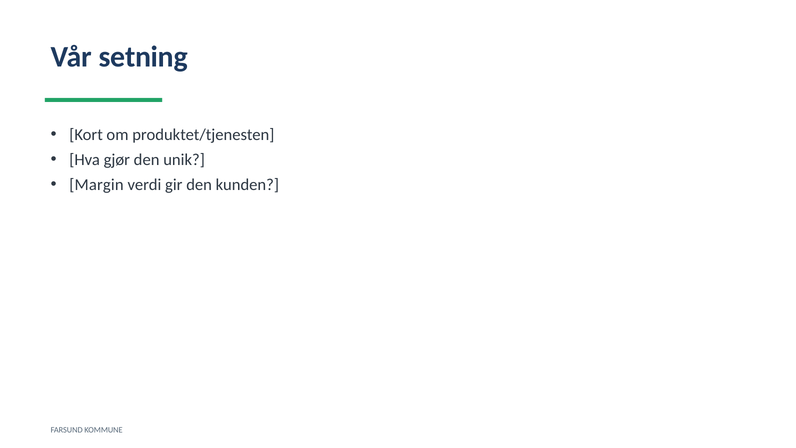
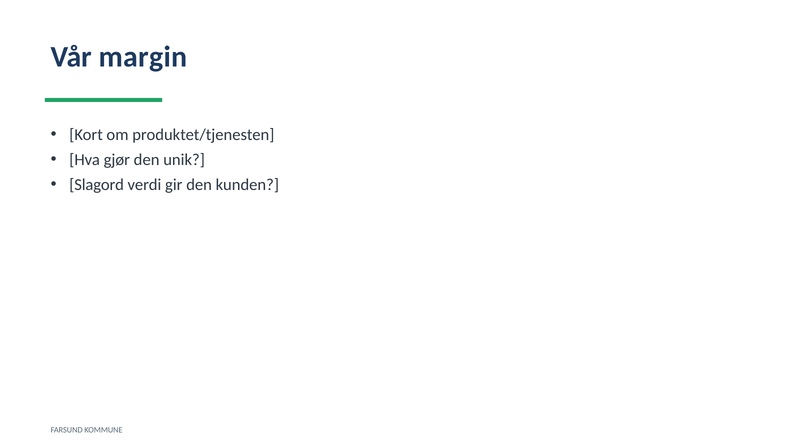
setning: setning -> margin
Margin: Margin -> Slagord
